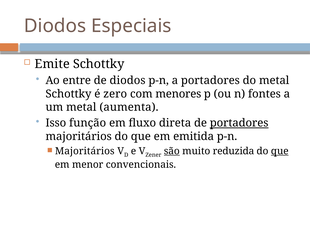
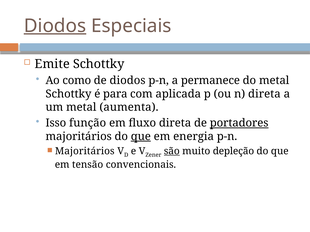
Diodos at (55, 26) underline: none -> present
entre: entre -> como
a portadores: portadores -> permanece
zero: zero -> para
menores: menores -> aplicada
n fontes: fontes -> direta
que at (141, 137) underline: none -> present
emitida: emitida -> energia
reduzida: reduzida -> depleção
que at (280, 151) underline: present -> none
menor: menor -> tensão
